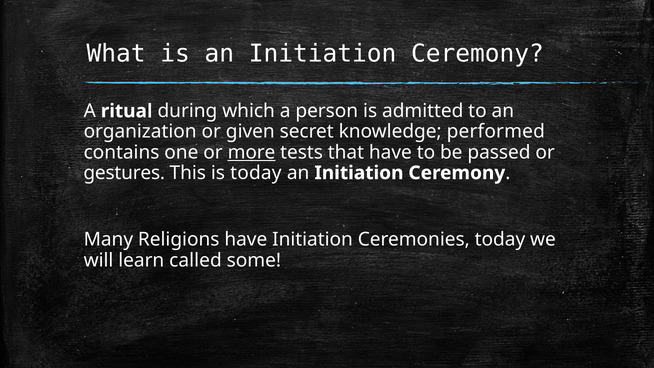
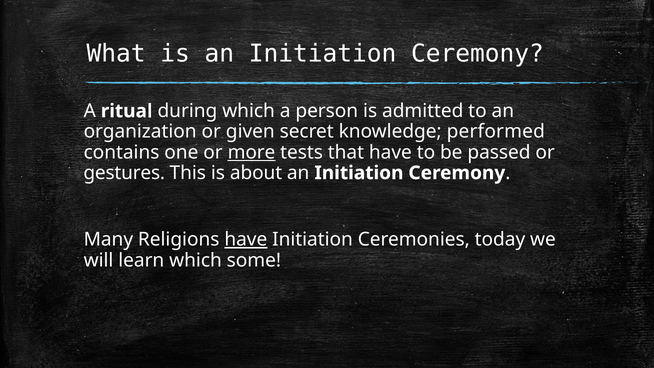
is today: today -> about
have at (246, 240) underline: none -> present
learn called: called -> which
